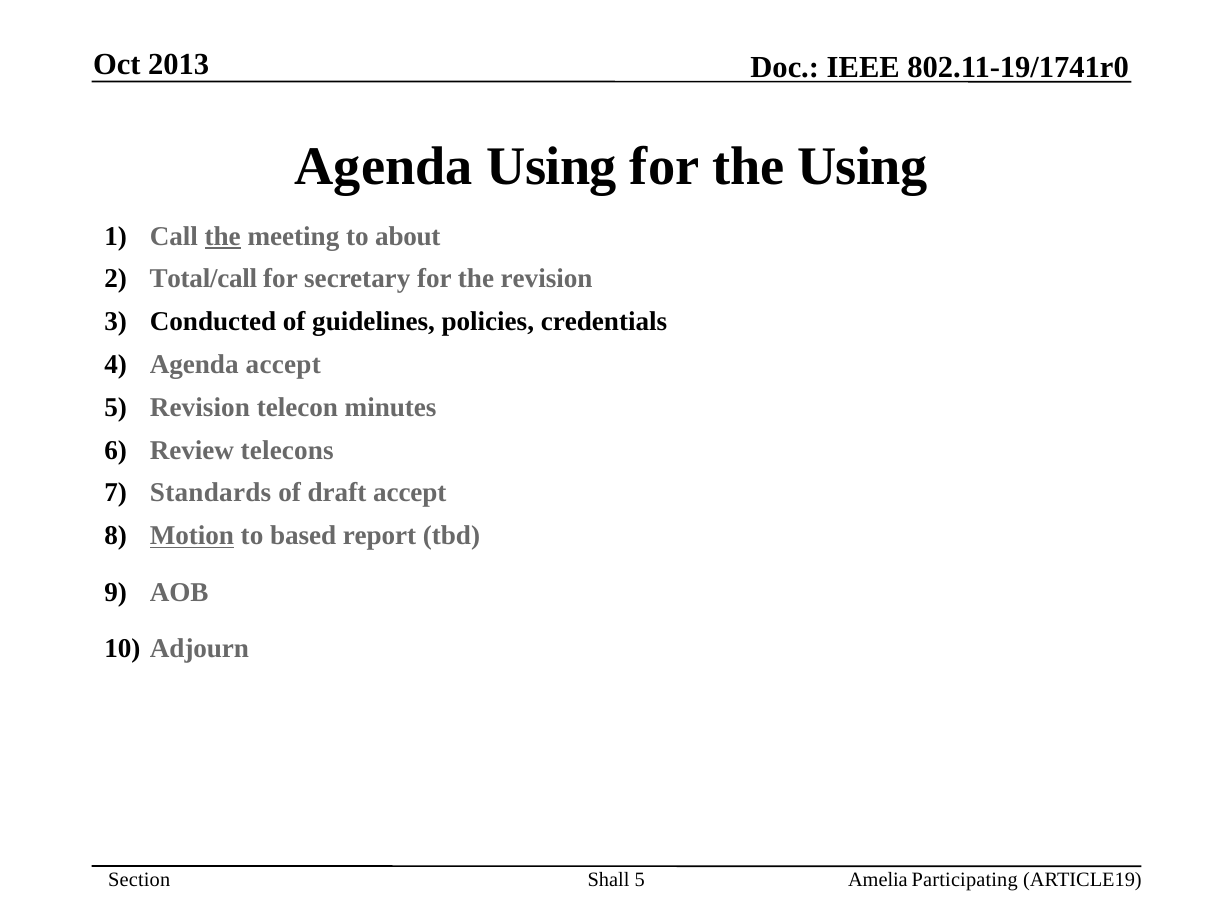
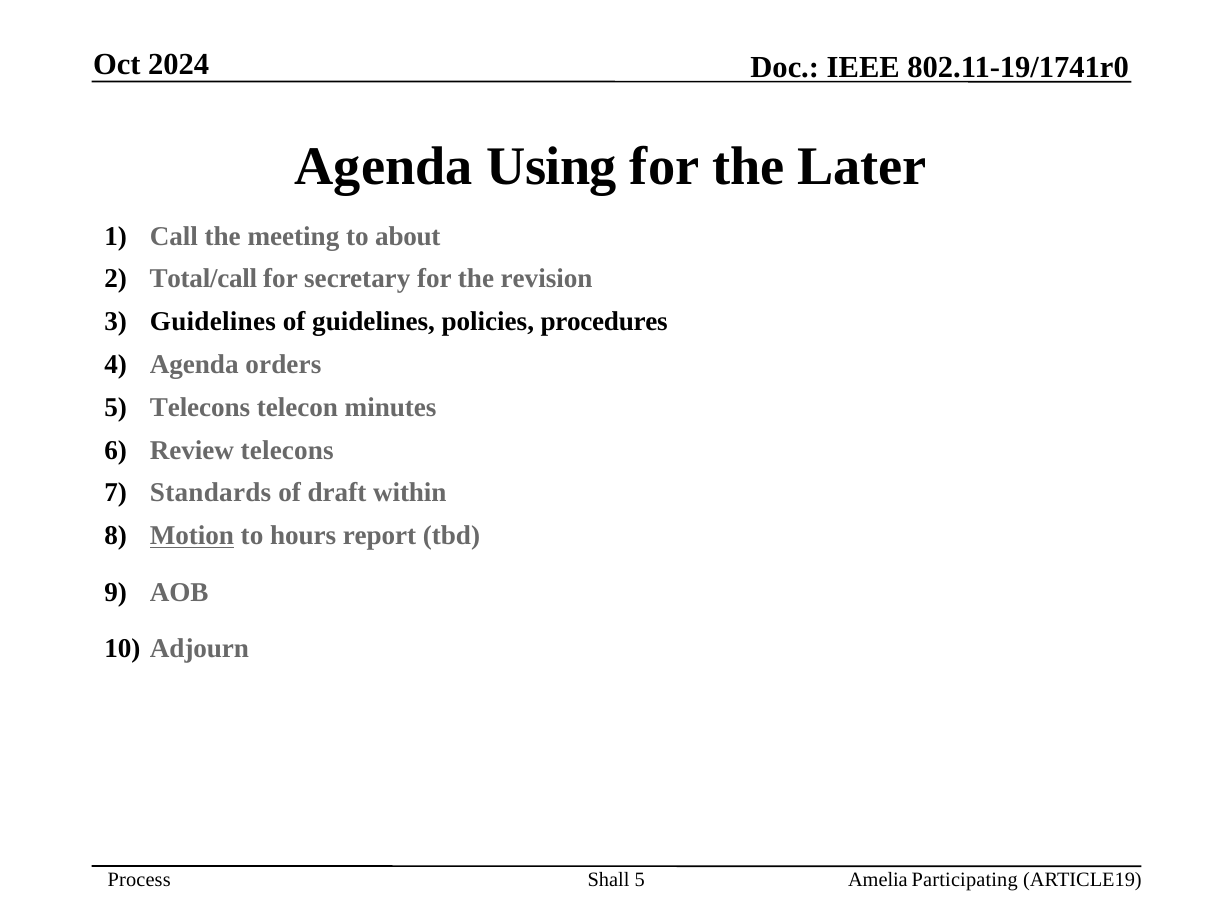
2013: 2013 -> 2024
the Using: Using -> Later
the at (223, 236) underline: present -> none
Conducted at (213, 322): Conducted -> Guidelines
credentials: credentials -> procedures
Agenda accept: accept -> orders
Revision at (200, 407): Revision -> Telecons
draft accept: accept -> within
based: based -> hours
Section: Section -> Process
